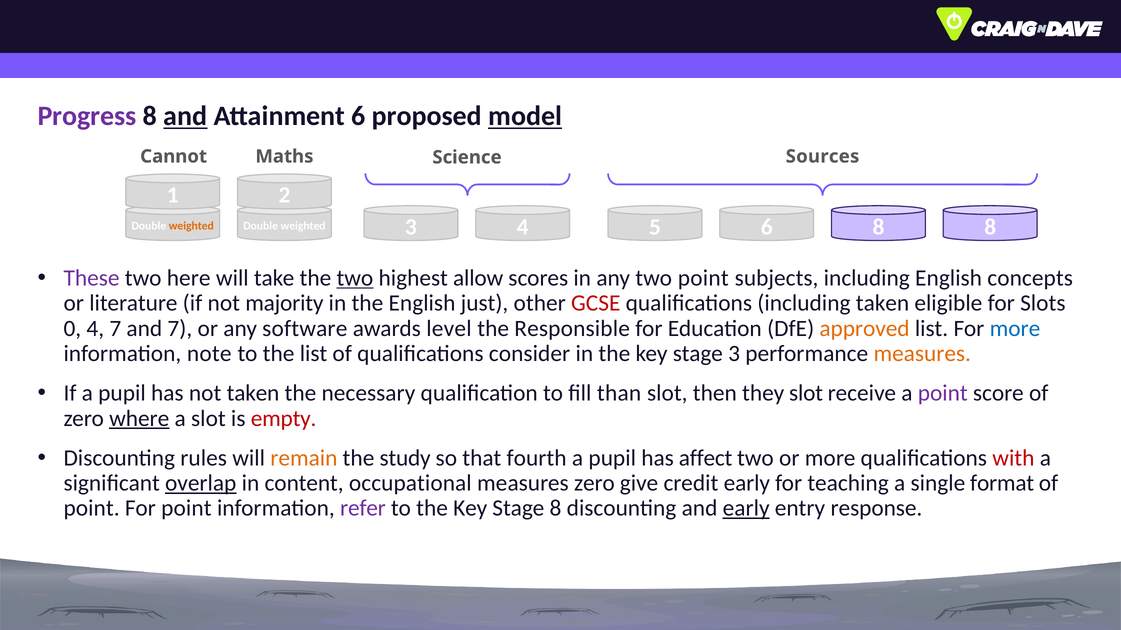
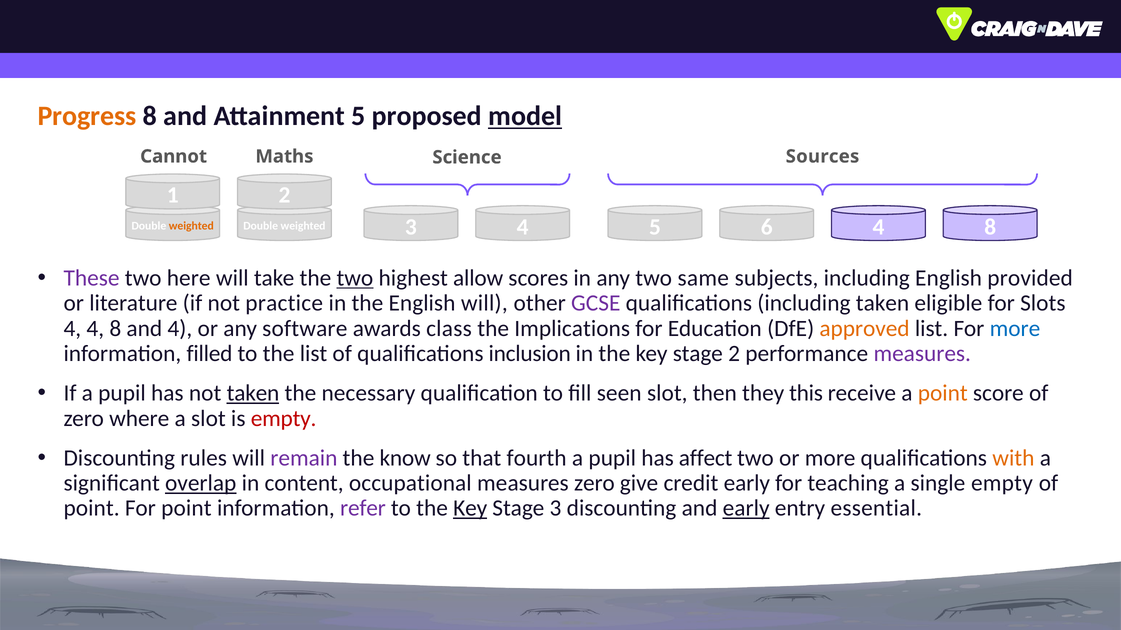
Progress colour: purple -> orange
and at (185, 116) underline: present -> none
Attainment 6: 6 -> 5
6 8: 8 -> 4
two point: point -> same
concepts: concepts -> provided
majority: majority -> practice
English just: just -> will
GCSE colour: red -> purple
0 at (72, 329): 0 -> 4
7 at (115, 329): 7 -> 8
and 7: 7 -> 4
level: level -> class
Responsible: Responsible -> Implications
note: note -> filled
consider: consider -> inclusion
stage 3: 3 -> 2
measures at (922, 354) colour: orange -> purple
taken at (253, 393) underline: none -> present
than: than -> seen
they slot: slot -> this
point at (943, 393) colour: purple -> orange
where underline: present -> none
remain colour: orange -> purple
study: study -> know
with colour: red -> orange
single format: format -> empty
Key at (470, 509) underline: none -> present
Stage 8: 8 -> 3
response: response -> essential
